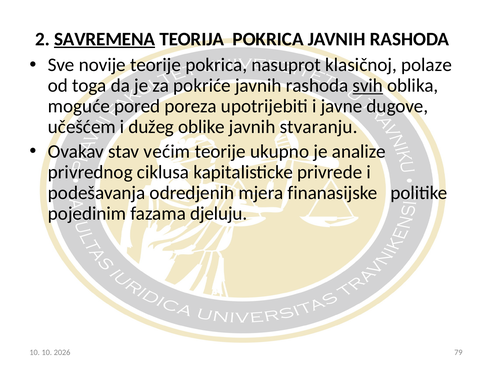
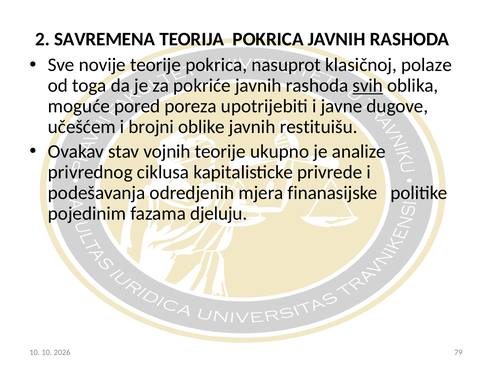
SAVREMENA underline: present -> none
dužeg: dužeg -> brojni
stvaranju: stvaranju -> restituišu
većim: većim -> vojnih
